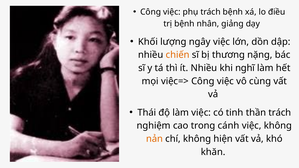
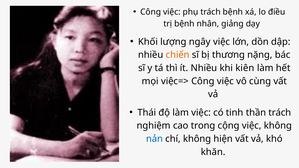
nghĩ: nghĩ -> kiên
cánh: cánh -> cộng
nản colour: orange -> blue
